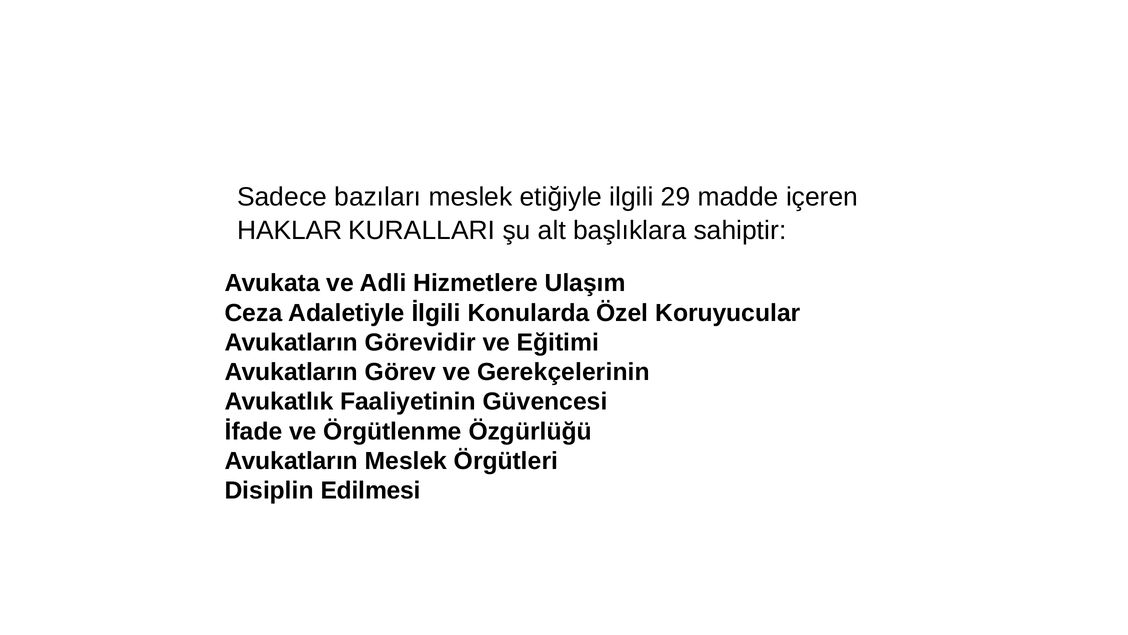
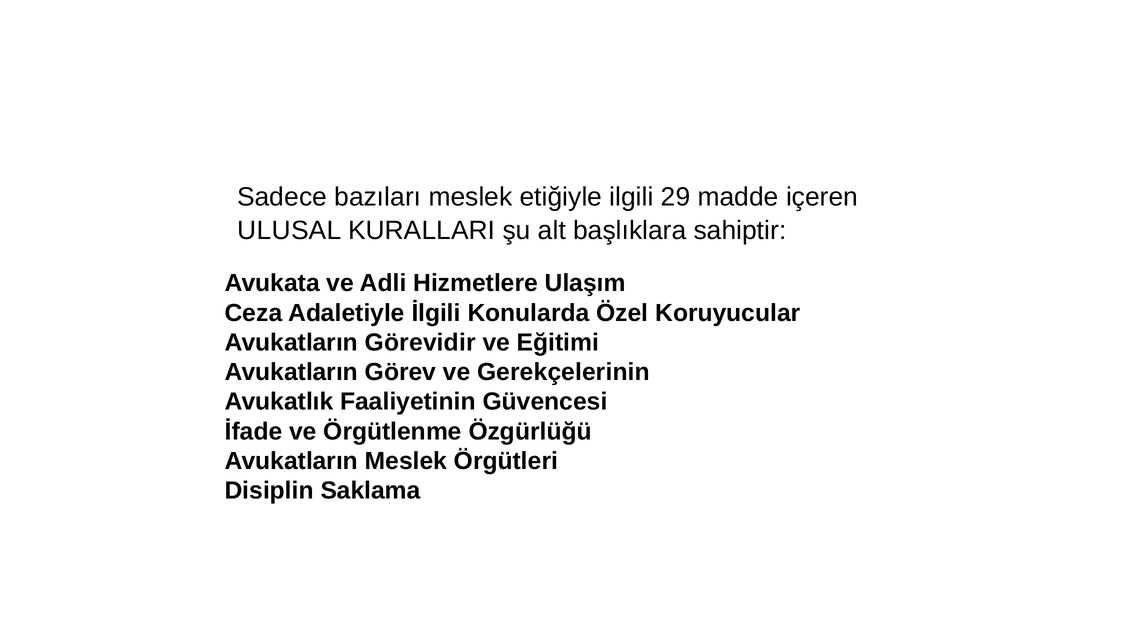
HAKLAR: HAKLAR -> ULUSAL
Edilmesi: Edilmesi -> Saklama
